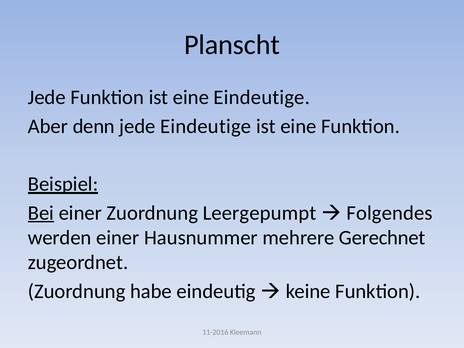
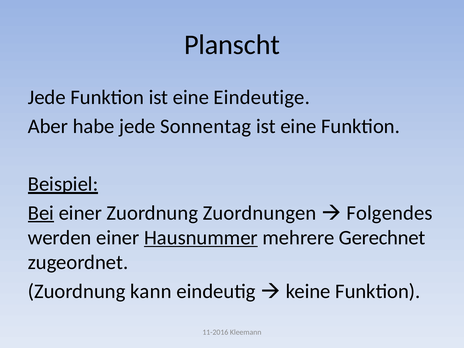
denn: denn -> habe
jede Eindeutige: Eindeutige -> Sonnentag
Leergepumpt: Leergepumpt -> Zuordnungen
Hausnummer underline: none -> present
habe: habe -> kann
